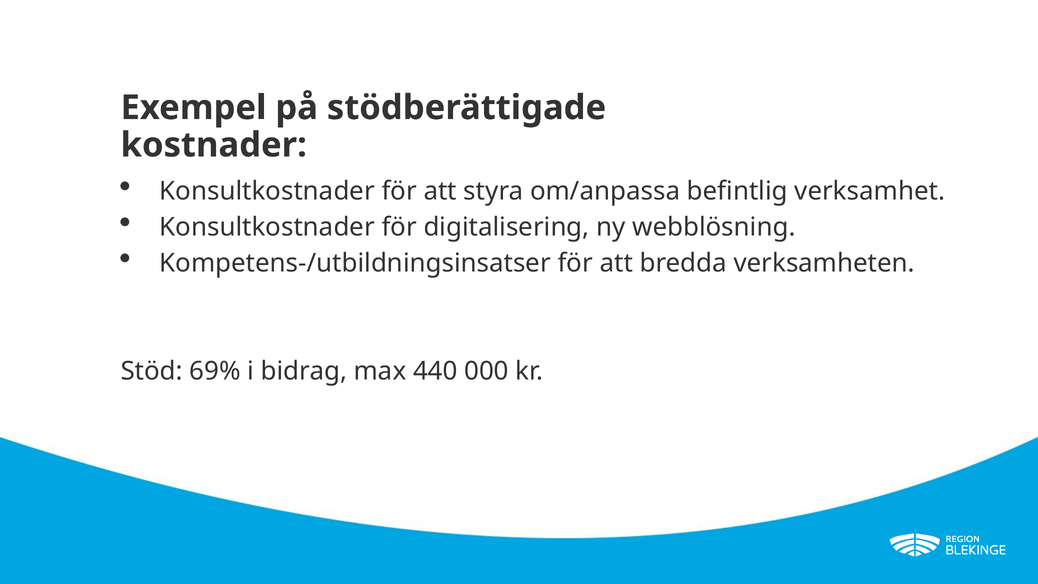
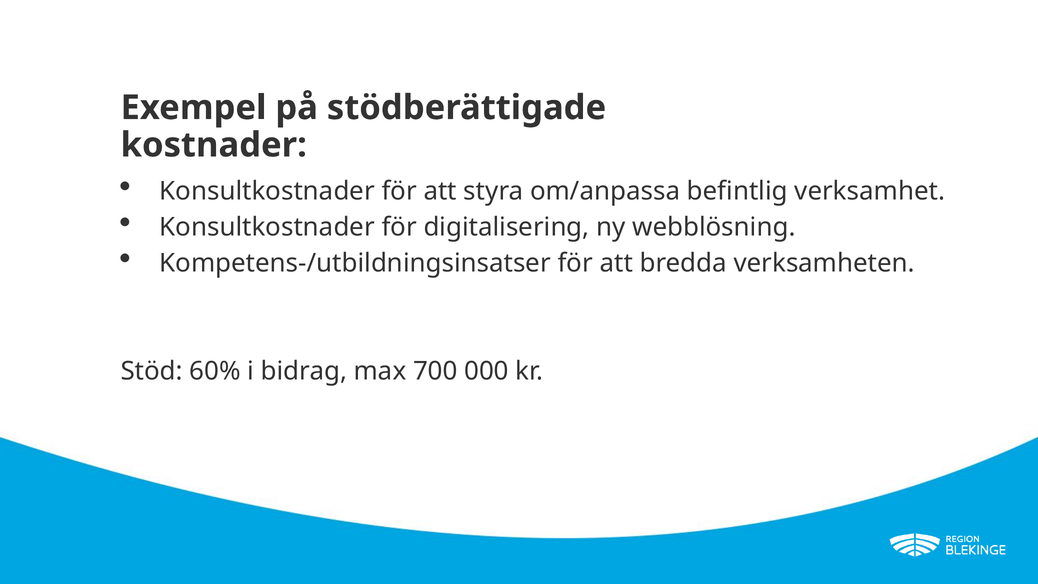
69%: 69% -> 60%
440: 440 -> 700
